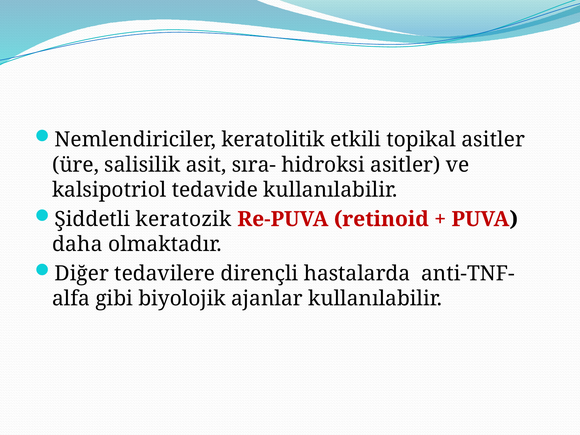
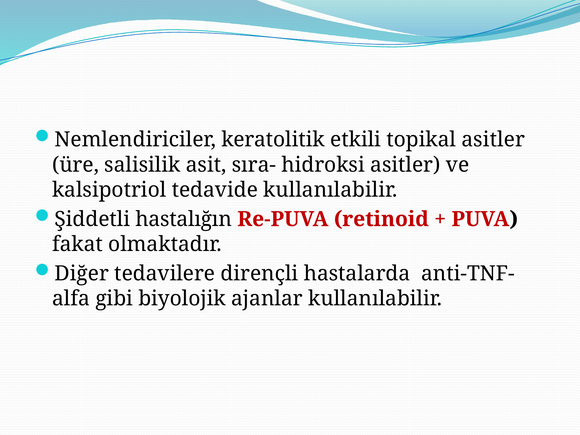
keratozik: keratozik -> hastalığın
daha: daha -> fakat
